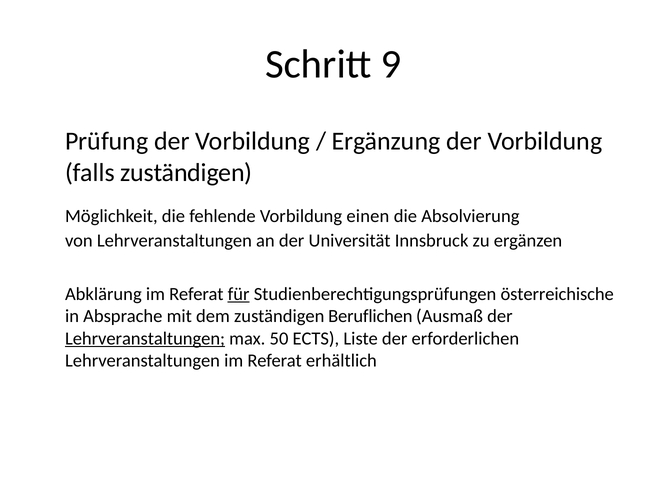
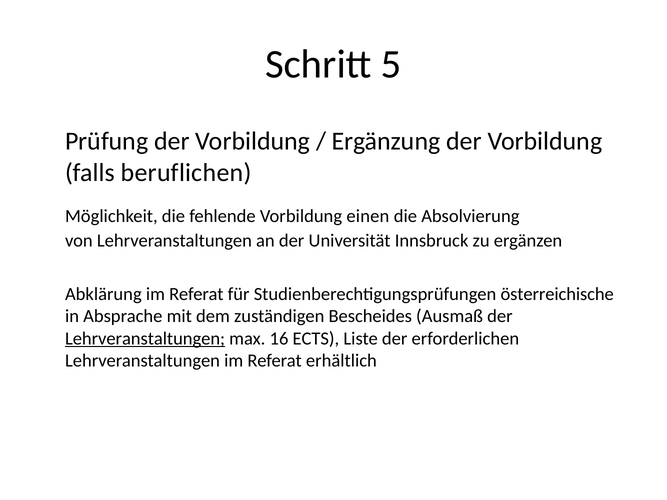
9: 9 -> 5
falls zuständigen: zuständigen -> beruflichen
für underline: present -> none
Beruflichen: Beruflichen -> Bescheides
50: 50 -> 16
